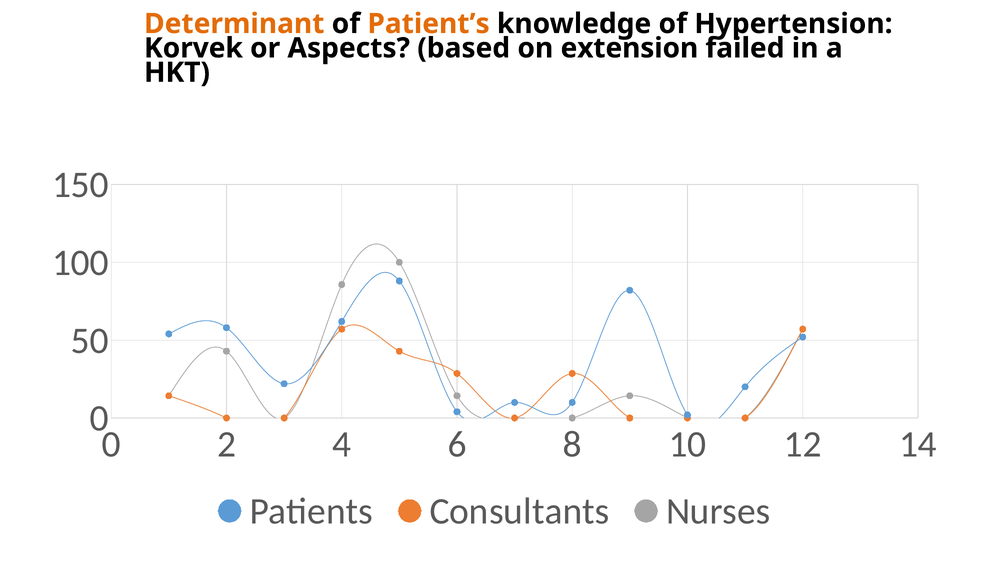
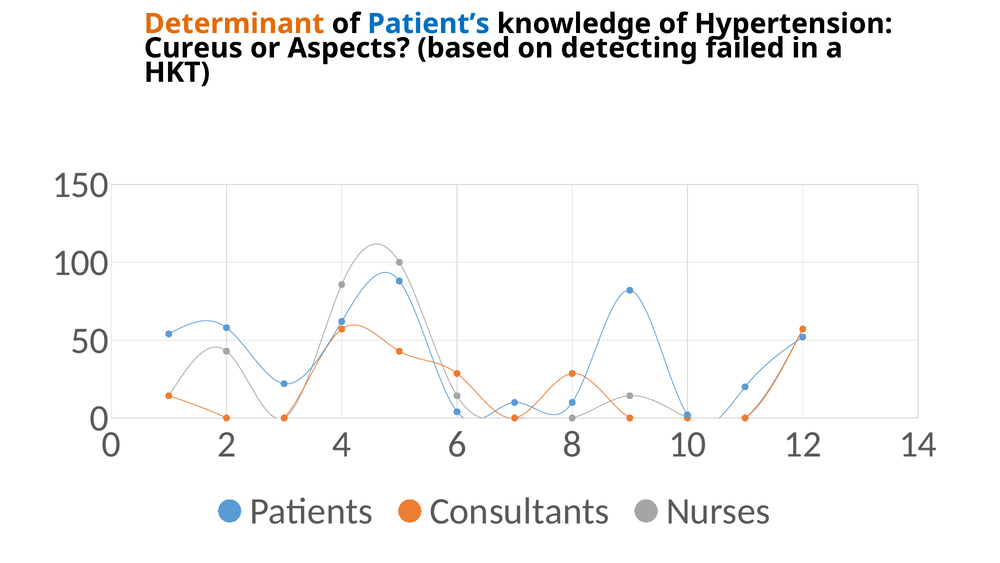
Patient’s colour: orange -> blue
Korvek: Korvek -> Cureus
extension: extension -> detecting
